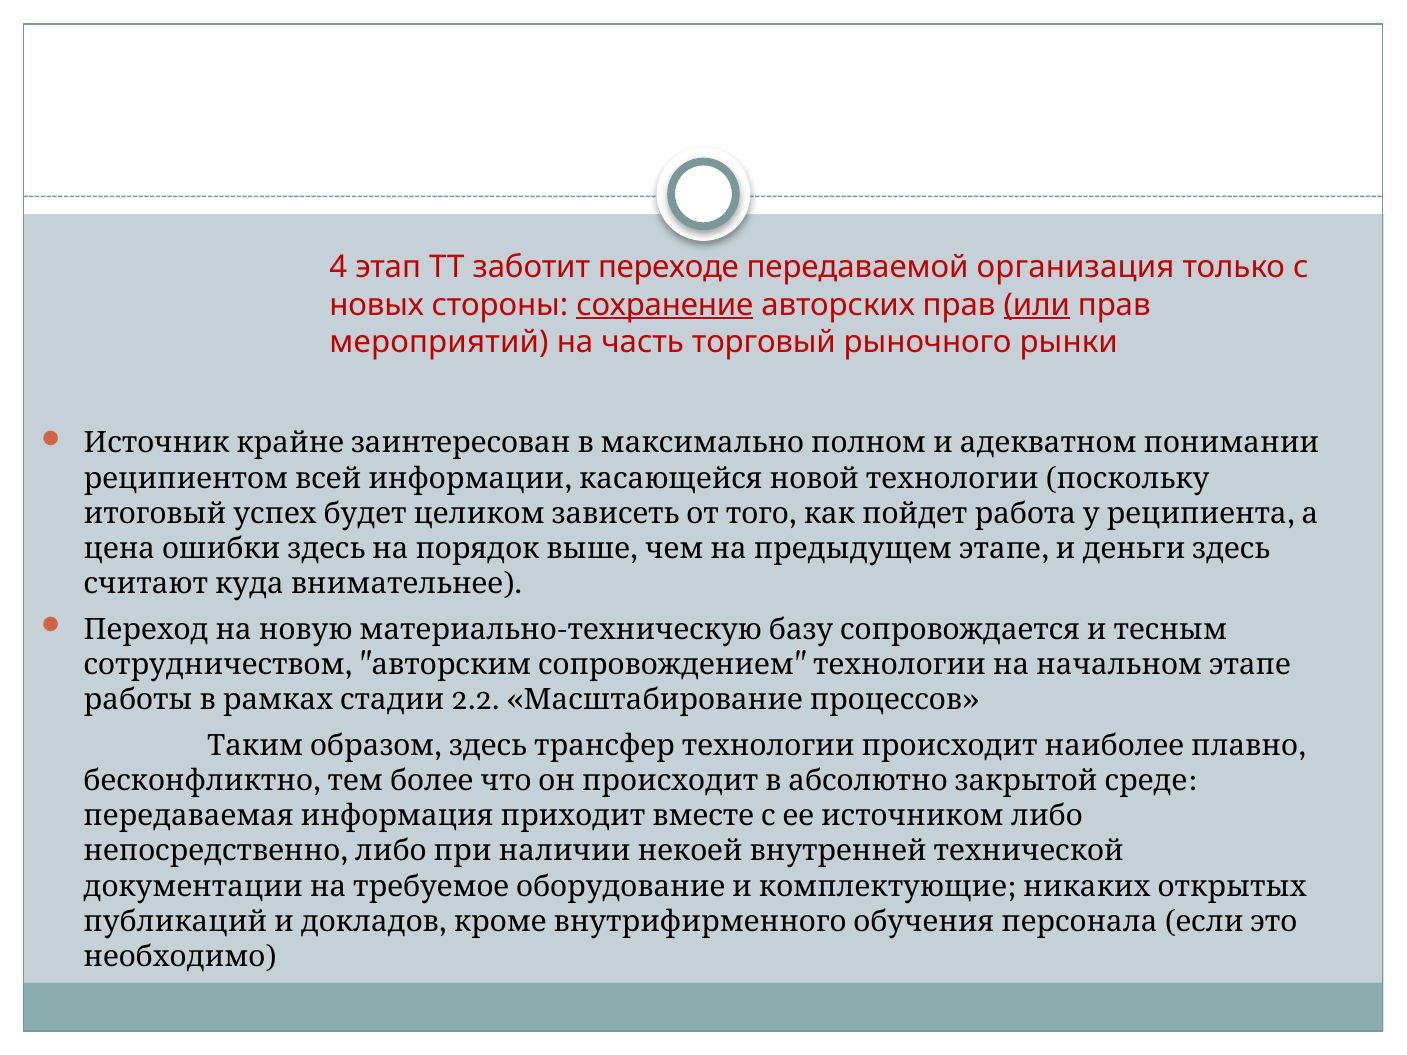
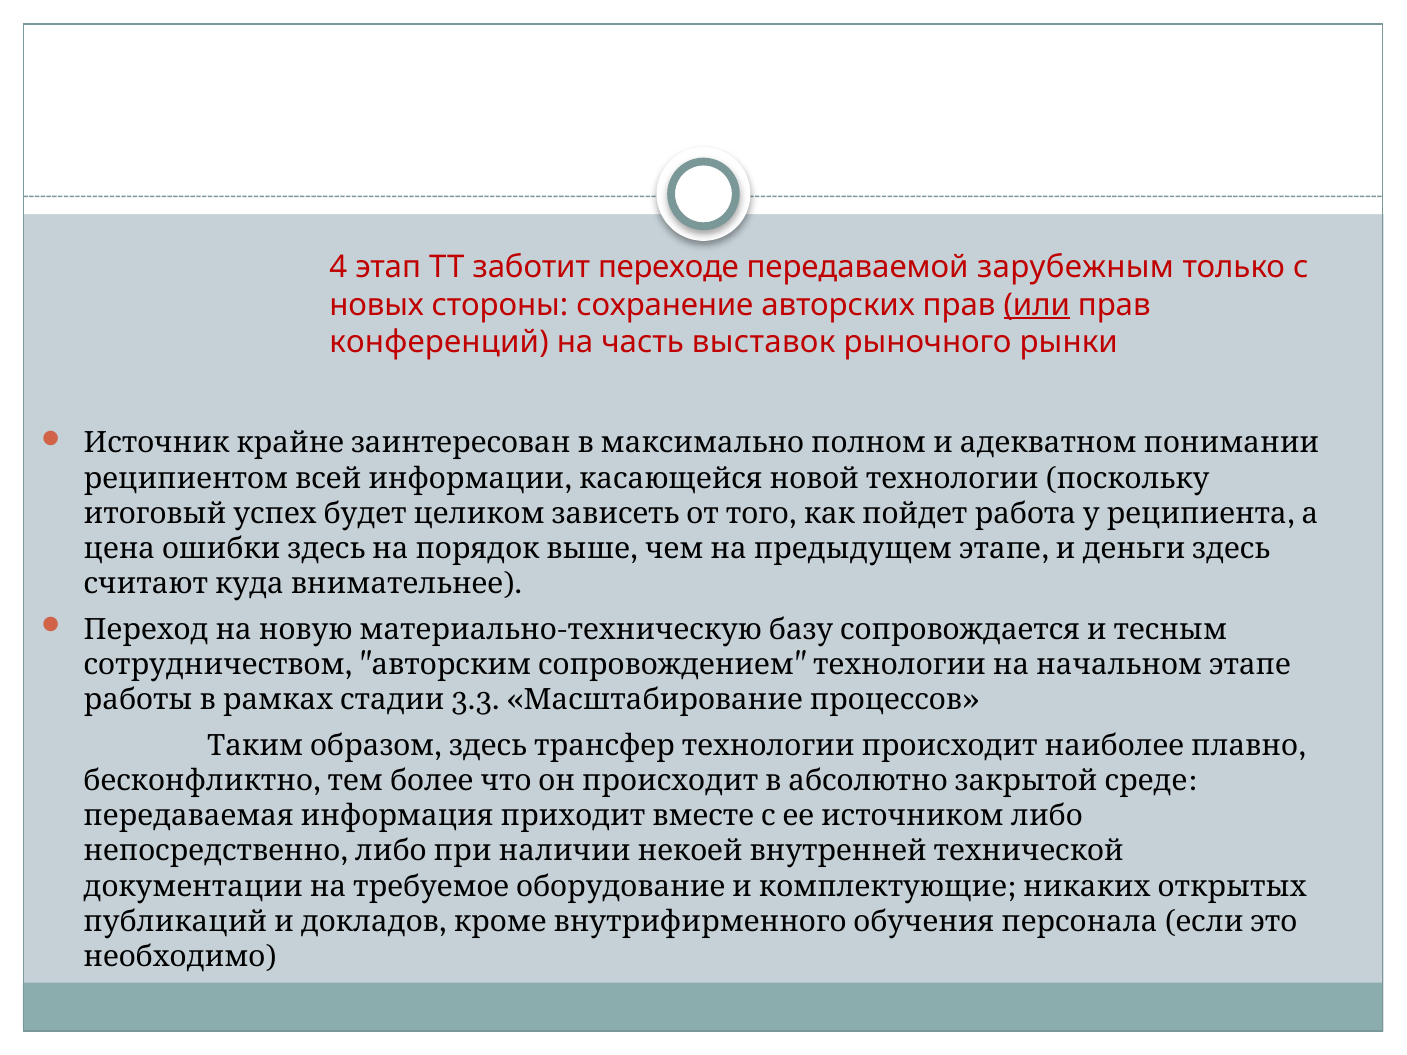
организация: организация -> зарубежным
сохранение underline: present -> none
мероприятий: мероприятий -> конференций
торговый: торговый -> выставок
2.2: 2.2 -> 3.3
